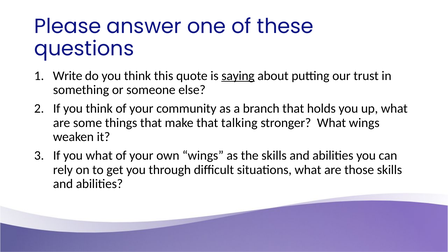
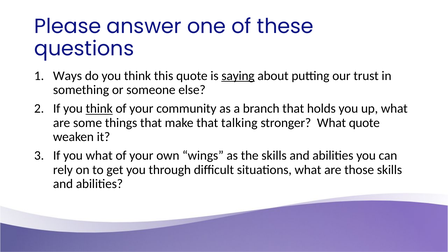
Write: Write -> Ways
think at (99, 109) underline: none -> present
What wings: wings -> quote
